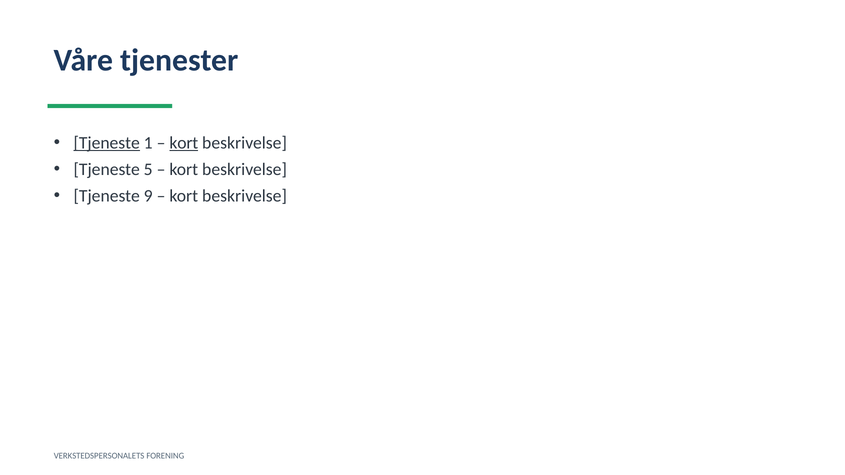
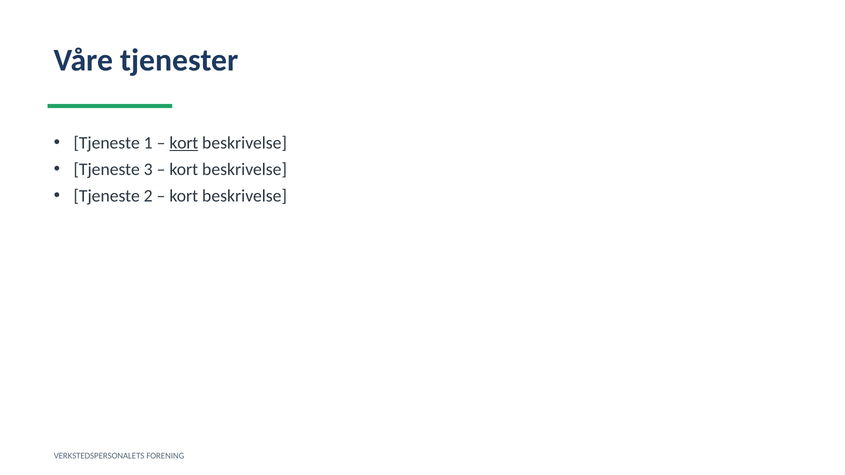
Tjeneste at (107, 143) underline: present -> none
5: 5 -> 3
9: 9 -> 2
